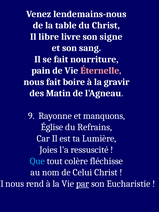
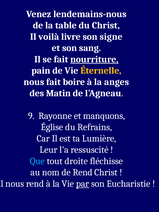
libre: libre -> voilà
nourriture underline: none -> present
Éternelle colour: pink -> yellow
gravir: gravir -> anges
Joies: Joies -> Leur
colère: colère -> droite
de Celui: Celui -> Rend
